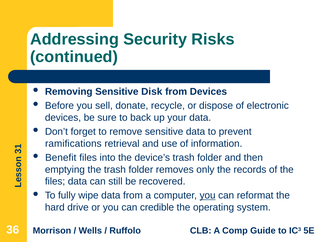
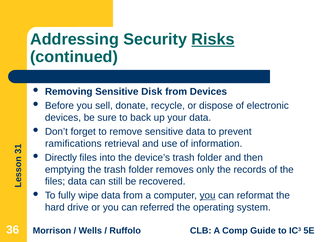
Risks underline: none -> present
Benefit: Benefit -> Directly
credible: credible -> referred
